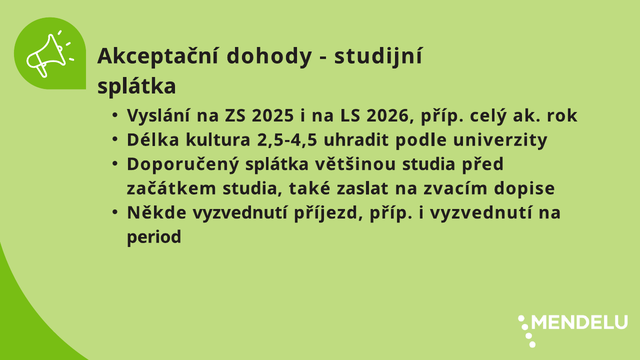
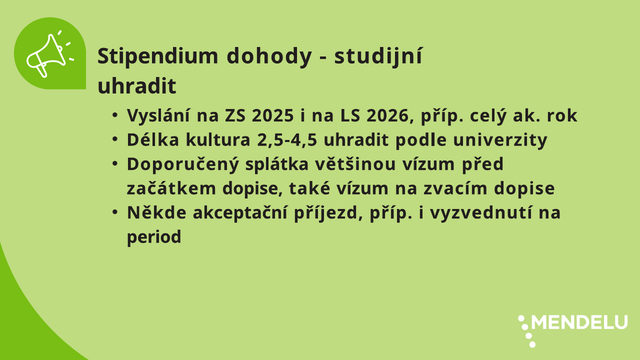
Akceptační: Akceptační -> Stipendium
splátka at (137, 86): splátka -> uhradit
většinou studia: studia -> vízum
začátkem studia: studia -> dopise
také zaslat: zaslat -> vízum
Někde vyzvednutí: vyzvednutí -> akceptační
